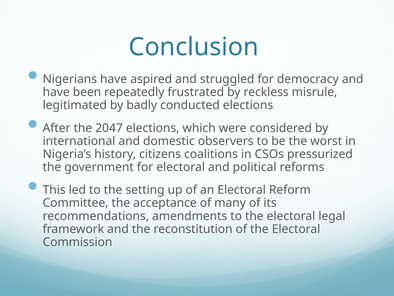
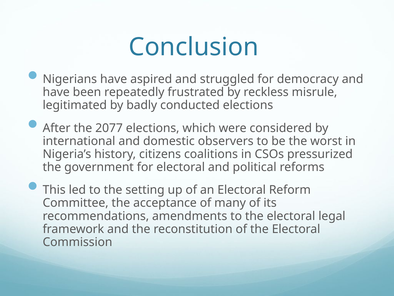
2047: 2047 -> 2077
